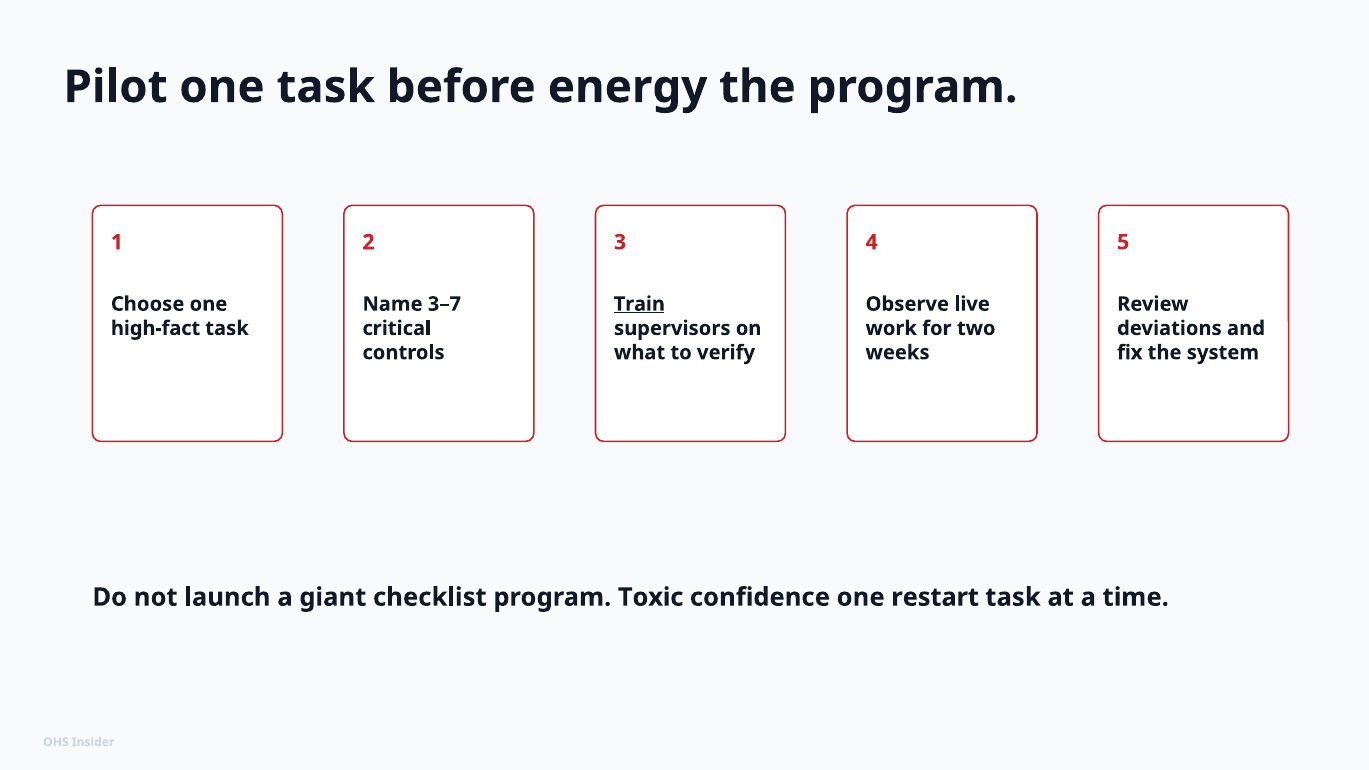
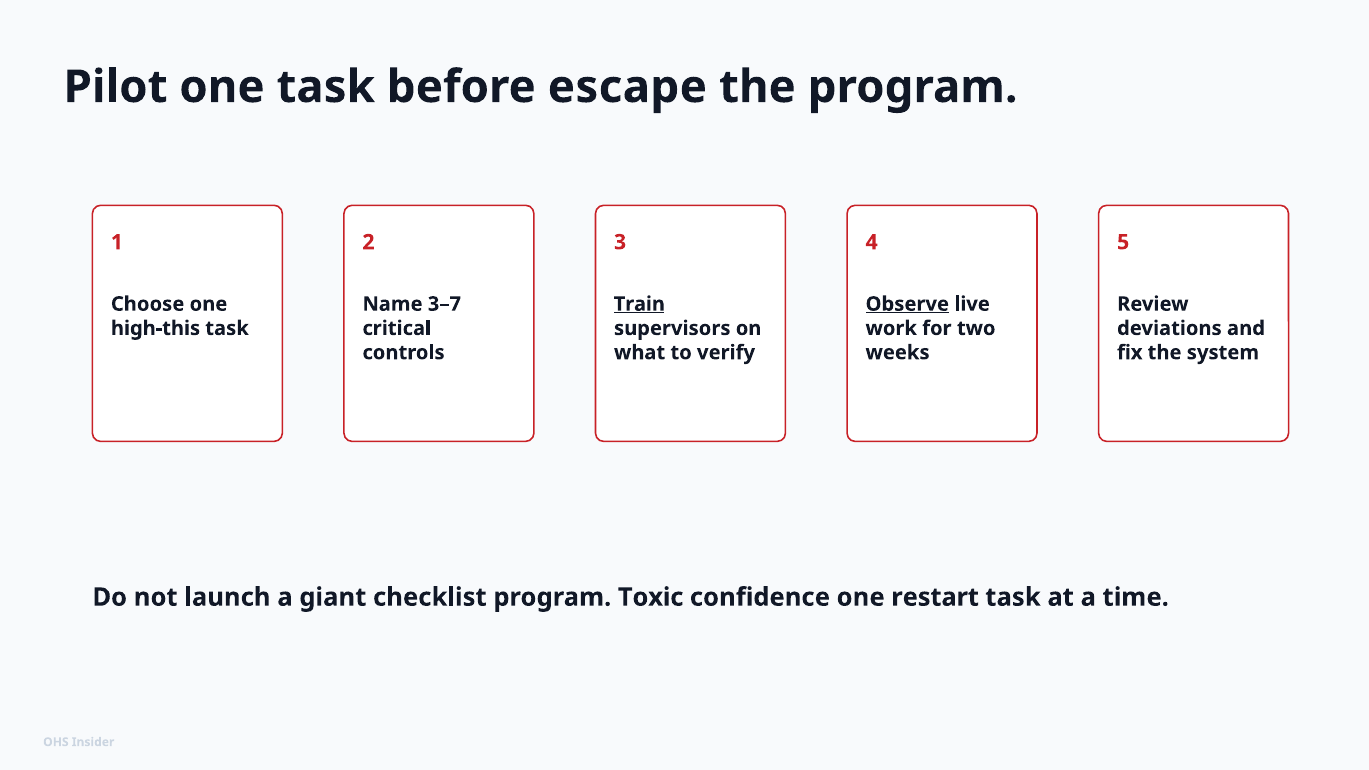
energy: energy -> escape
Observe underline: none -> present
high-fact: high-fact -> high-this
